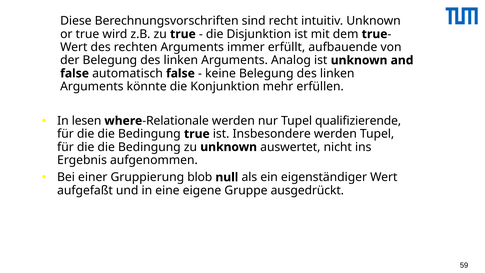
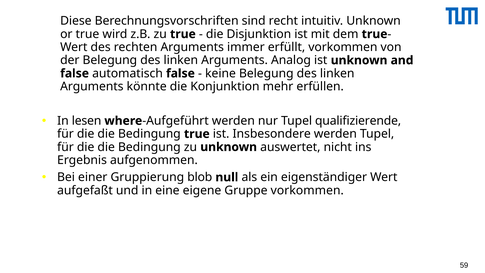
erfüllt aufbauende: aufbauende -> vorkommen
Relationale: Relationale -> Aufgeführt
Gruppe ausgedrückt: ausgedrückt -> vorkommen
